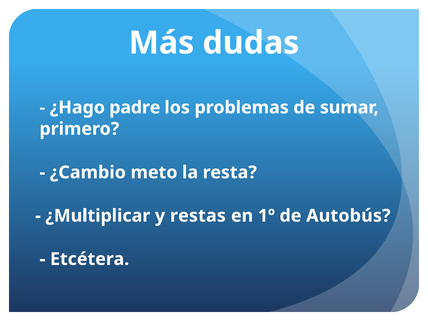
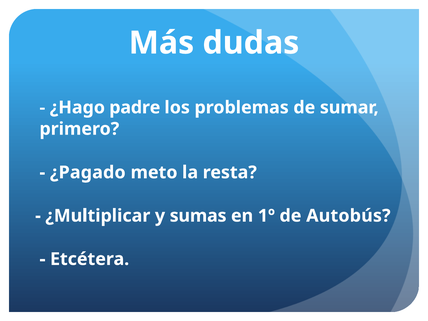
¿Cambio: ¿Cambio -> ¿Pagado
restas: restas -> sumas
